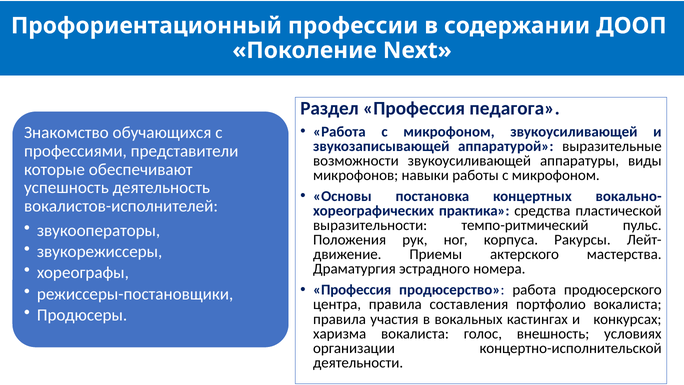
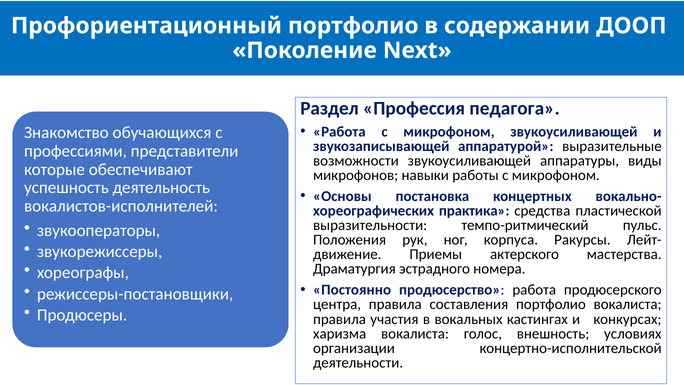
Профориентационный профессии: профессии -> портфолио
Профессия at (352, 290): Профессия -> Постоянно
